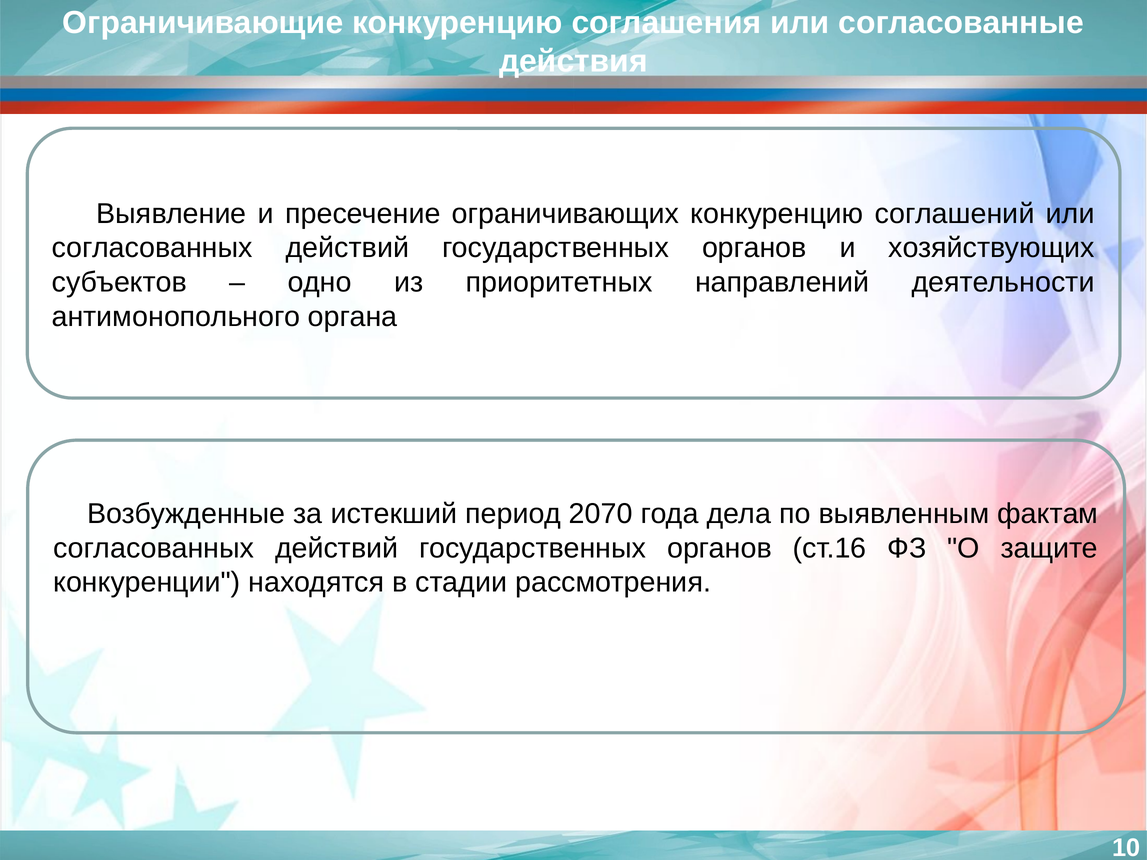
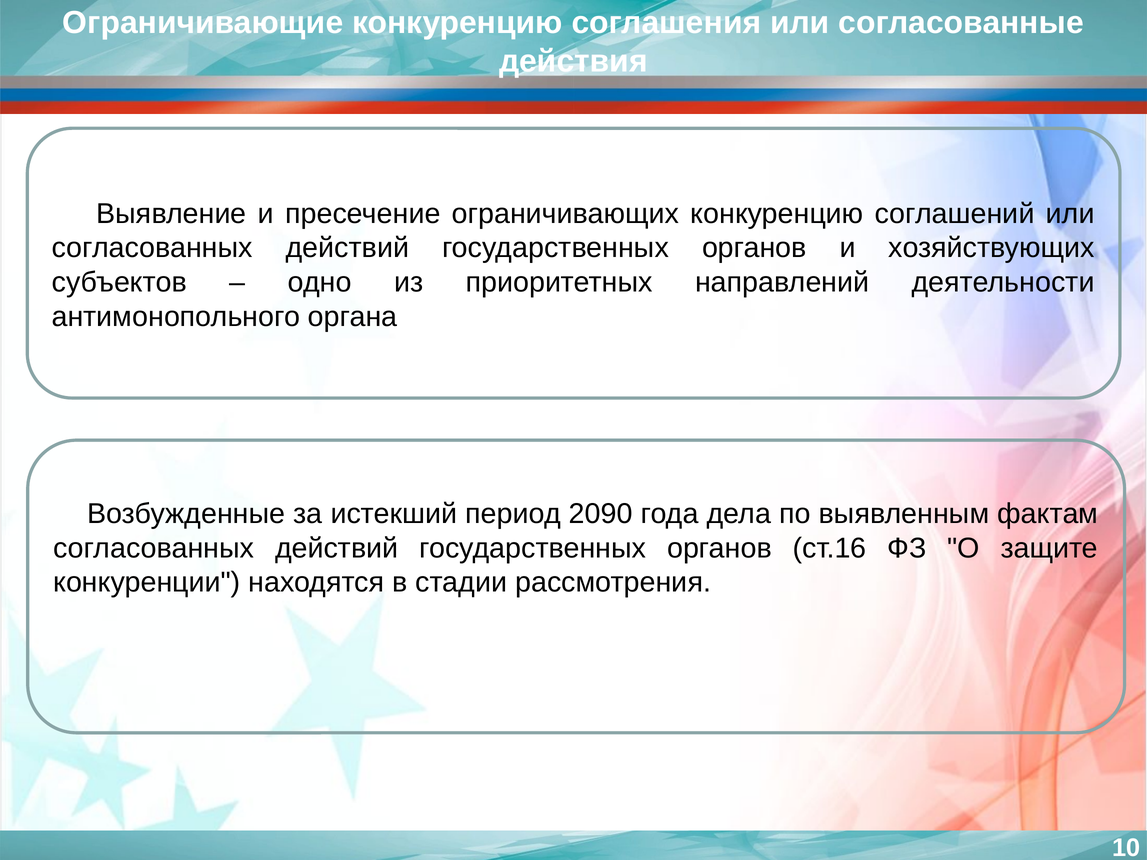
2070: 2070 -> 2090
